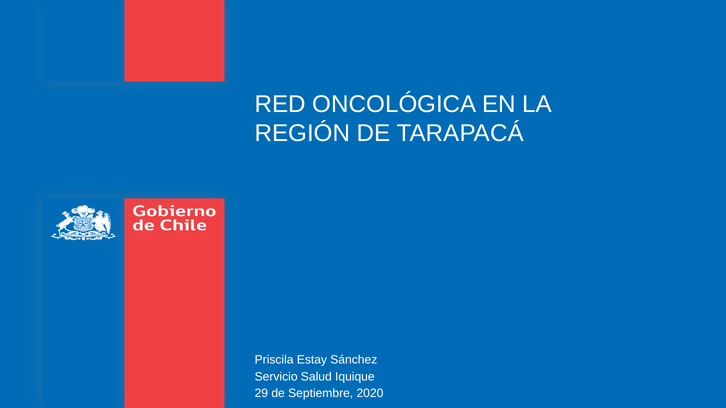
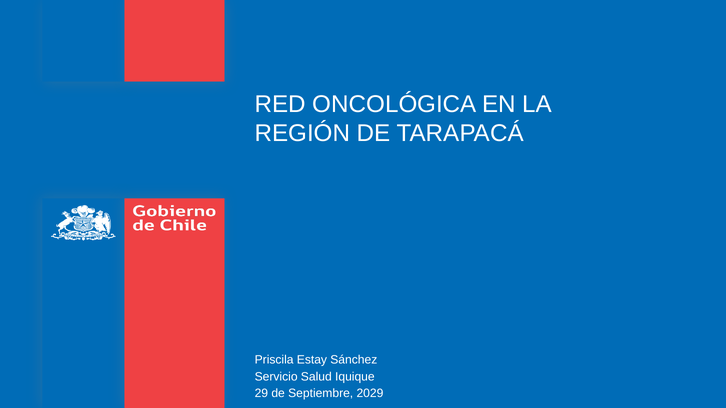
2020: 2020 -> 2029
